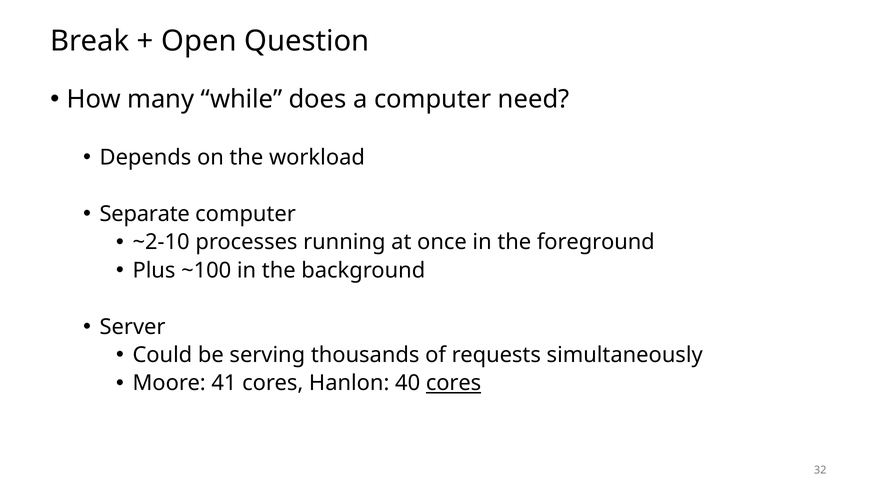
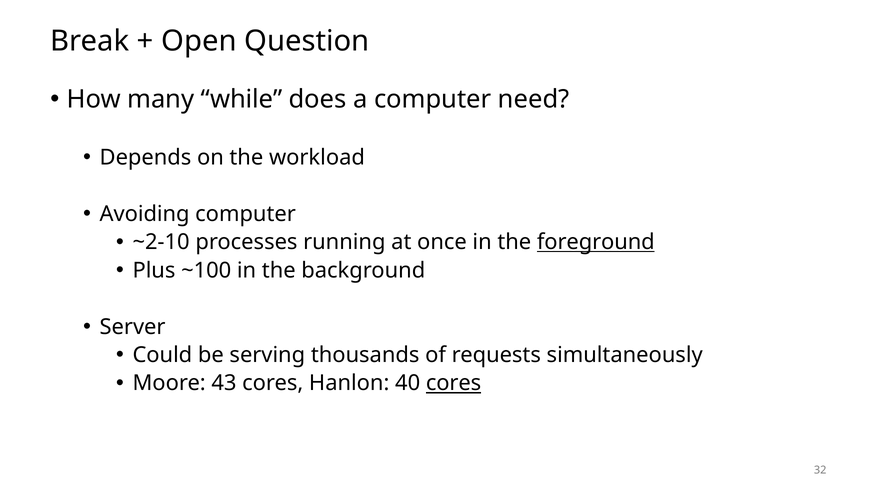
Separate: Separate -> Avoiding
foreground underline: none -> present
41: 41 -> 43
